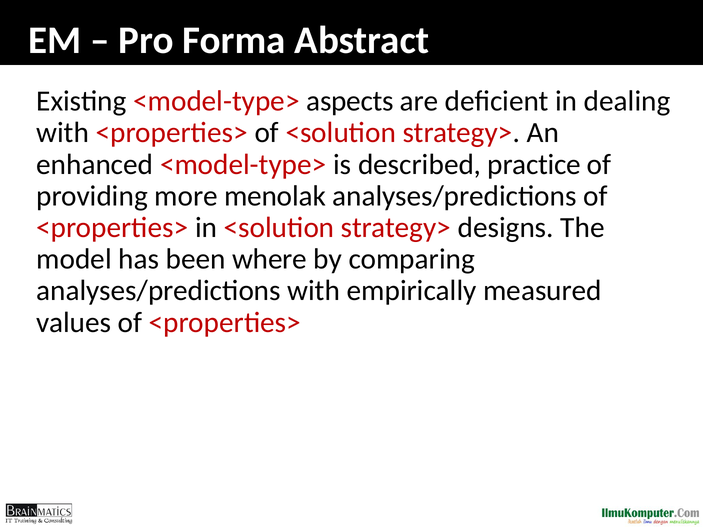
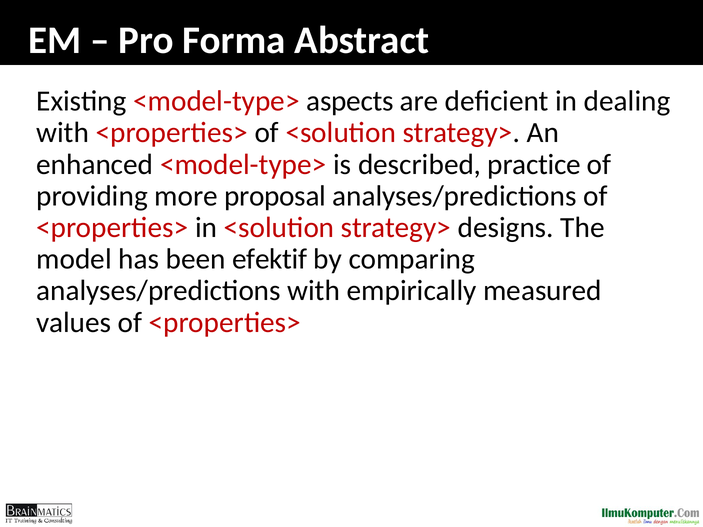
menolak: menolak -> proposal
where: where -> efektif
